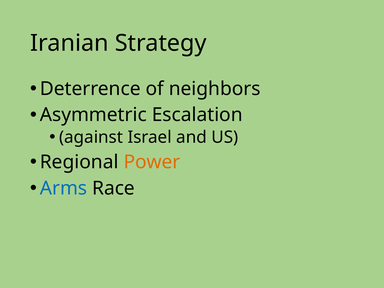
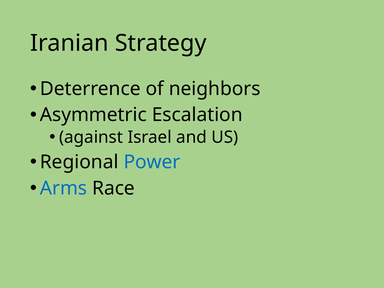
Power colour: orange -> blue
